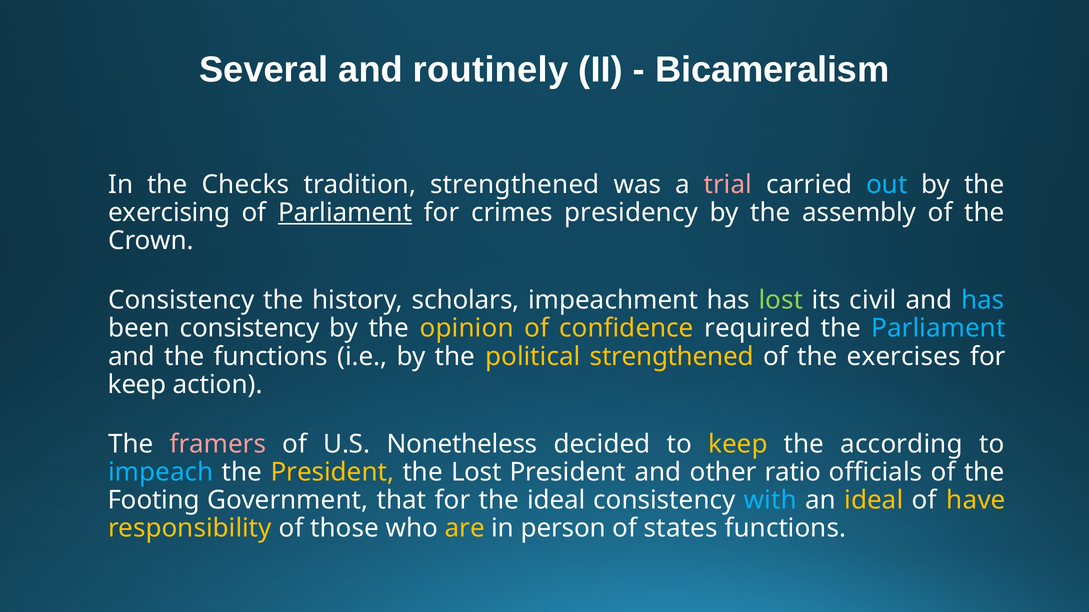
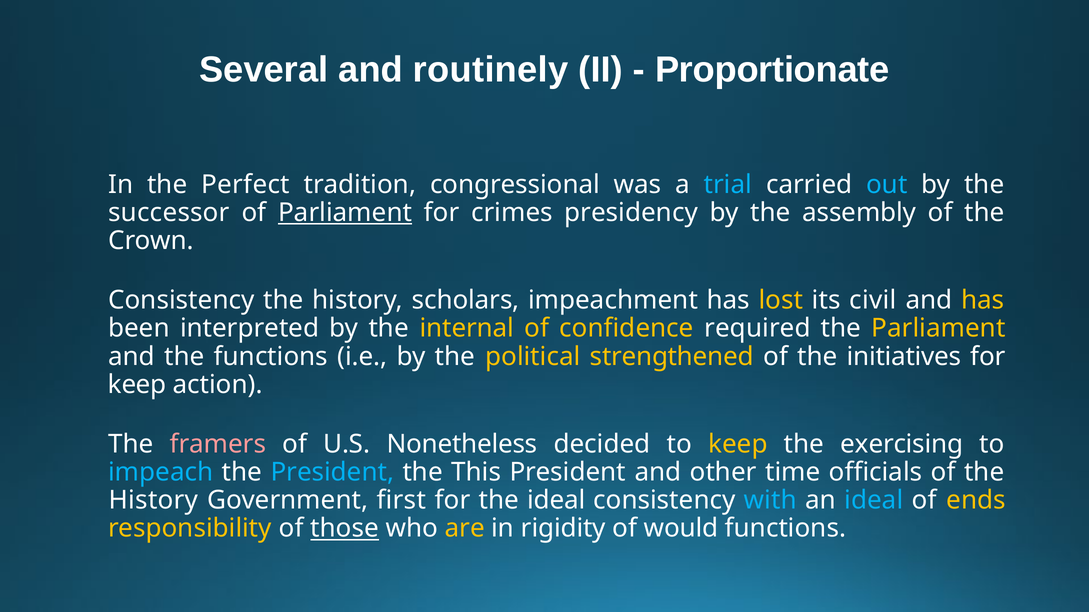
Bicameralism: Bicameralism -> Proportionate
Checks: Checks -> Perfect
tradition strengthened: strengthened -> congressional
trial colour: pink -> light blue
exercising: exercising -> successor
lost at (781, 300) colour: light green -> yellow
has at (983, 300) colour: light blue -> yellow
been consistency: consistency -> interpreted
opinion: opinion -> internal
Parliament at (938, 329) colour: light blue -> yellow
exercises: exercises -> initiatives
according: according -> exercising
President at (332, 473) colour: yellow -> light blue
the Lost: Lost -> This
ratio: ratio -> time
Footing at (154, 501): Footing -> History
that: that -> first
ideal at (874, 501) colour: yellow -> light blue
have: have -> ends
those underline: none -> present
person: person -> rigidity
states: states -> would
